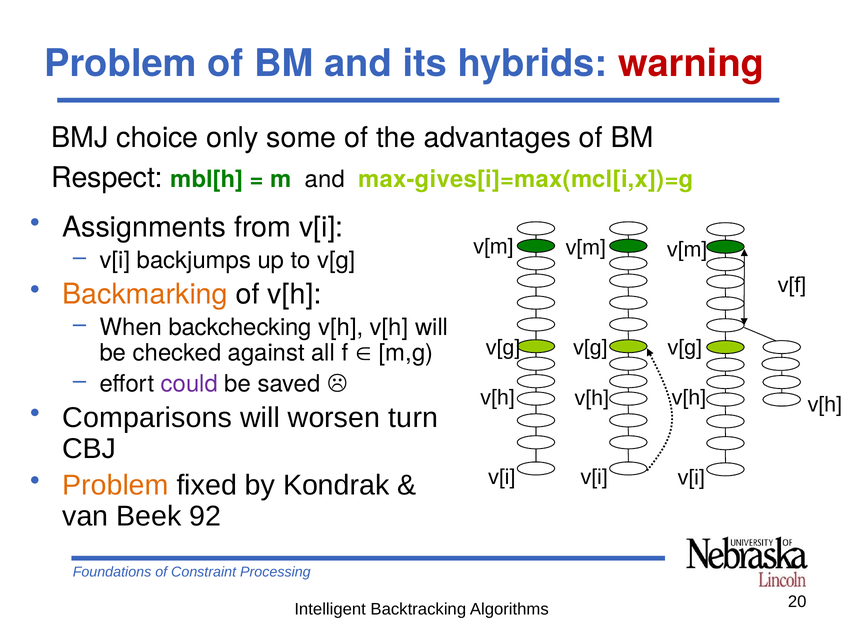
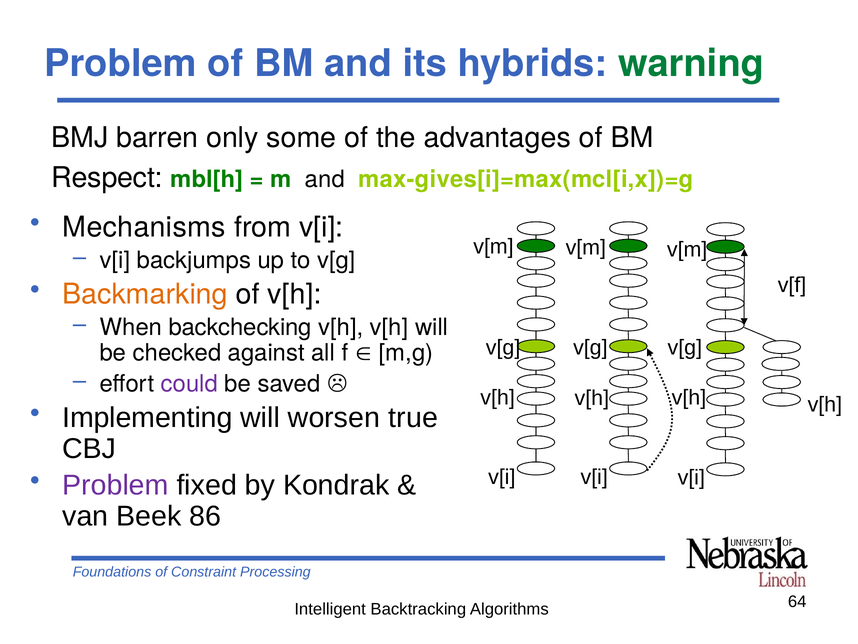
warning colour: red -> green
choice: choice -> barren
Assignments: Assignments -> Mechanisms
Comparisons: Comparisons -> Implementing
turn: turn -> true
Problem at (115, 485) colour: orange -> purple
92: 92 -> 86
20: 20 -> 64
